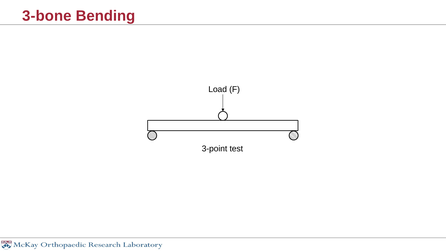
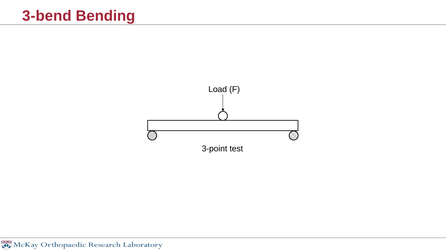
3-bone: 3-bone -> 3-bend
